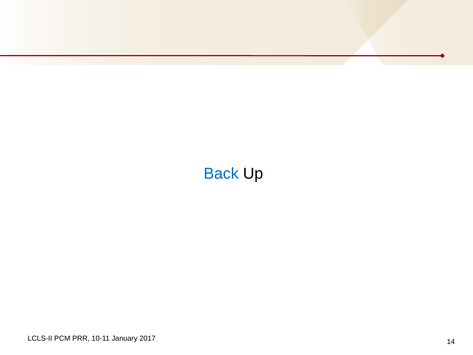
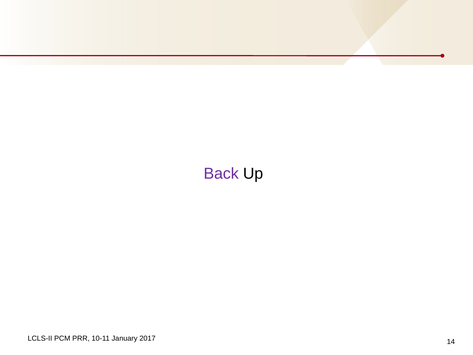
Back colour: blue -> purple
